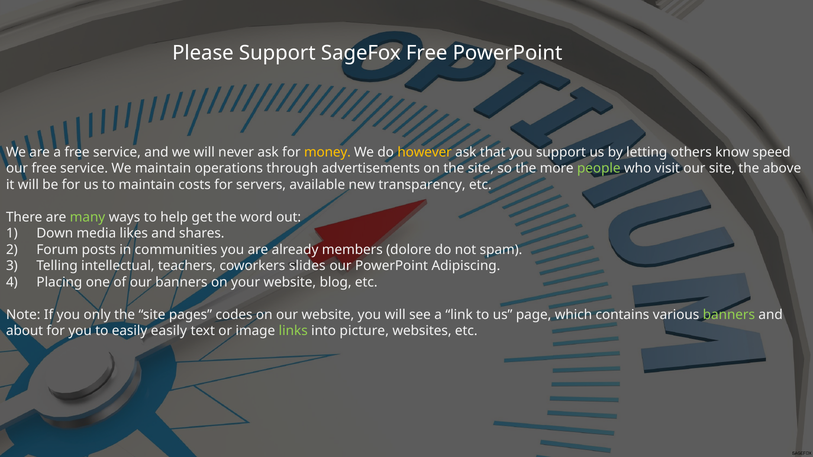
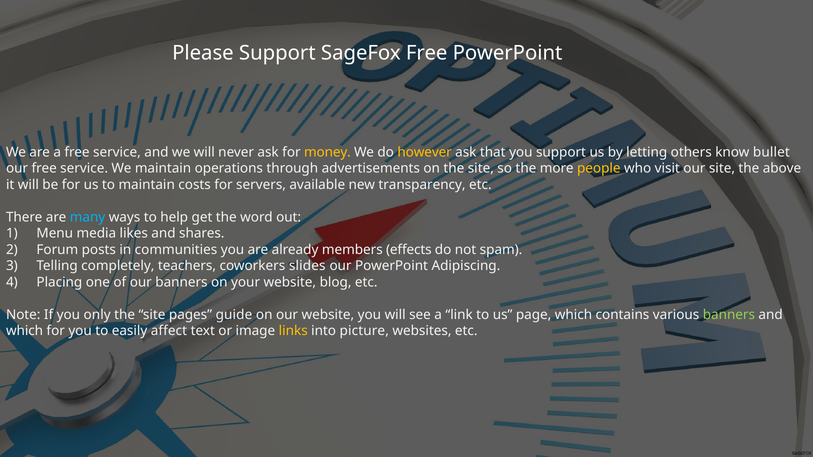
speed: speed -> bullet
people colour: light green -> yellow
many colour: light green -> light blue
Down: Down -> Menu
dolore: dolore -> effects
intellectual: intellectual -> completely
codes: codes -> guide
about at (25, 331): about -> which
easily easily: easily -> affect
links colour: light green -> yellow
